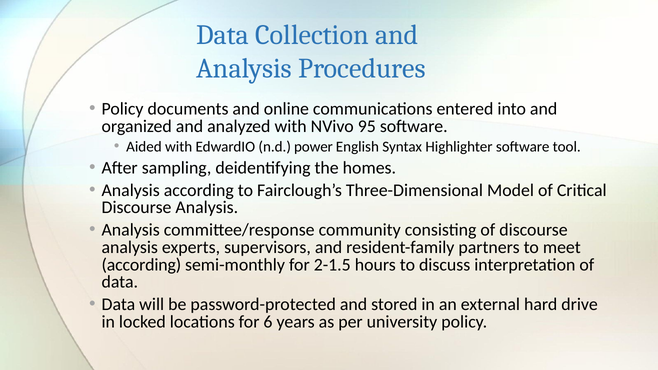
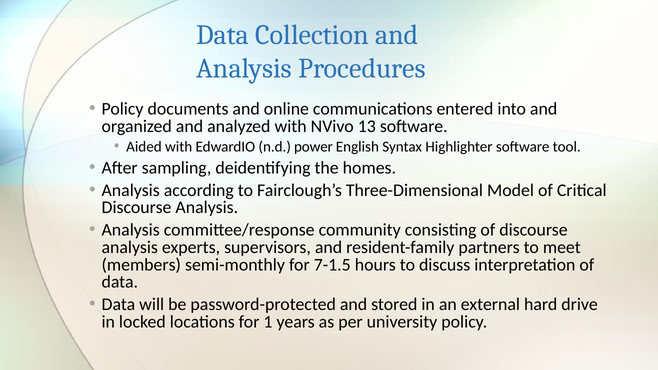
95: 95 -> 13
according at (141, 265): according -> members
2-1.5: 2-1.5 -> 7-1.5
6: 6 -> 1
